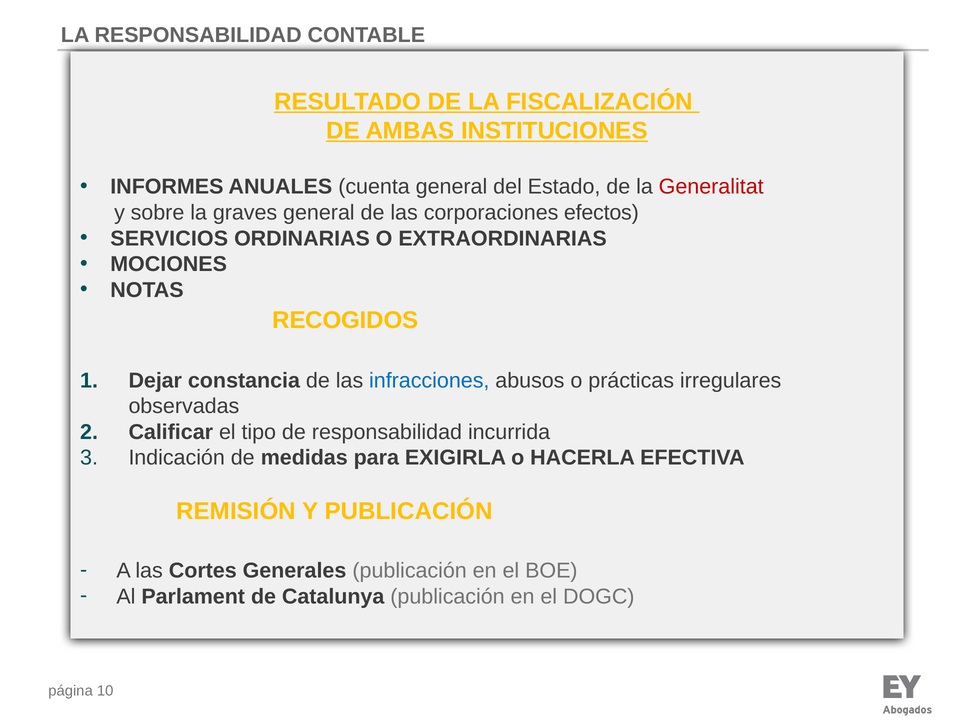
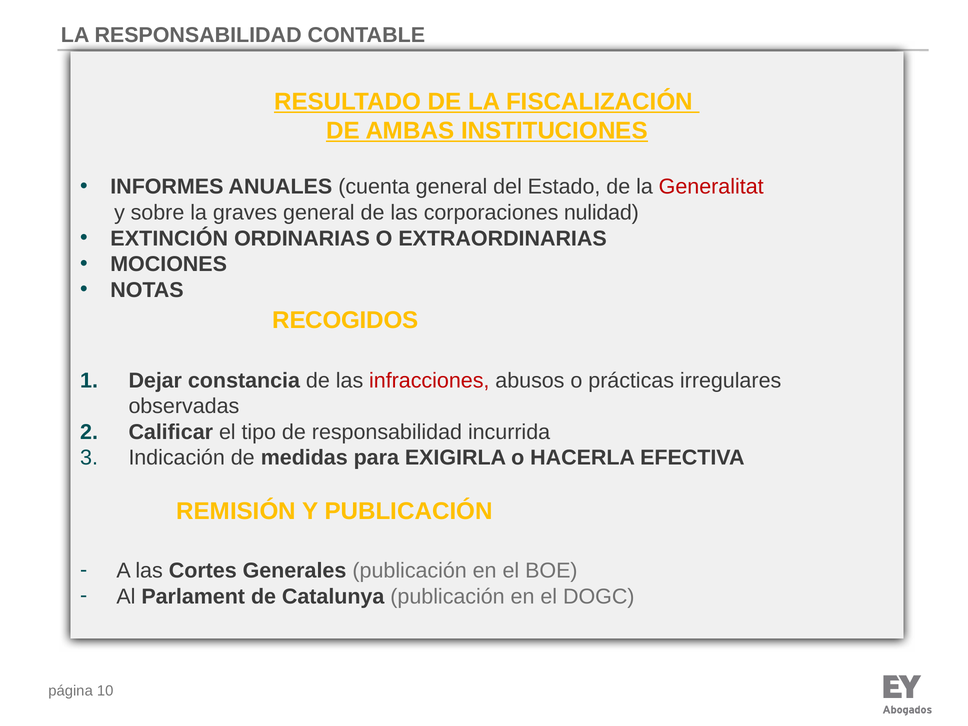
efectos: efectos -> nulidad
SERVICIOS: SERVICIOS -> EXTINCIÓN
infracciones colour: blue -> red
